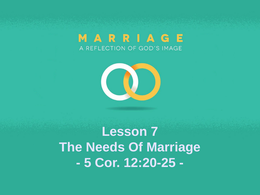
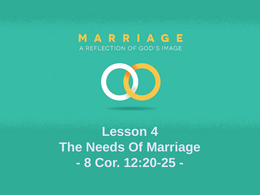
7: 7 -> 4
5: 5 -> 8
